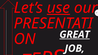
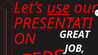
GREAT underline: present -> none
